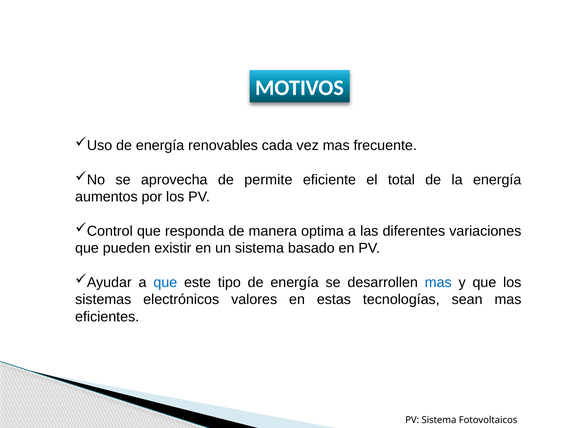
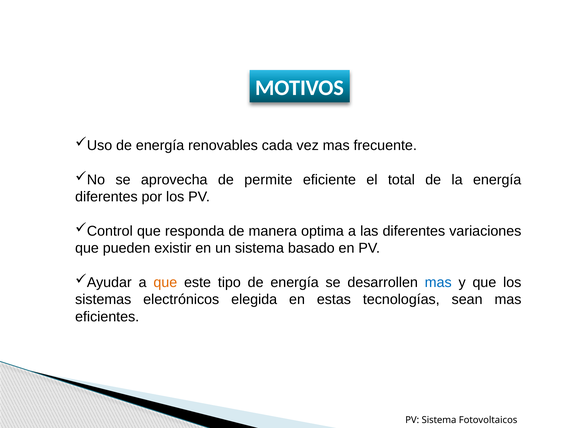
aumentos at (106, 197): aumentos -> diferentes
que at (165, 282) colour: blue -> orange
valores: valores -> elegida
